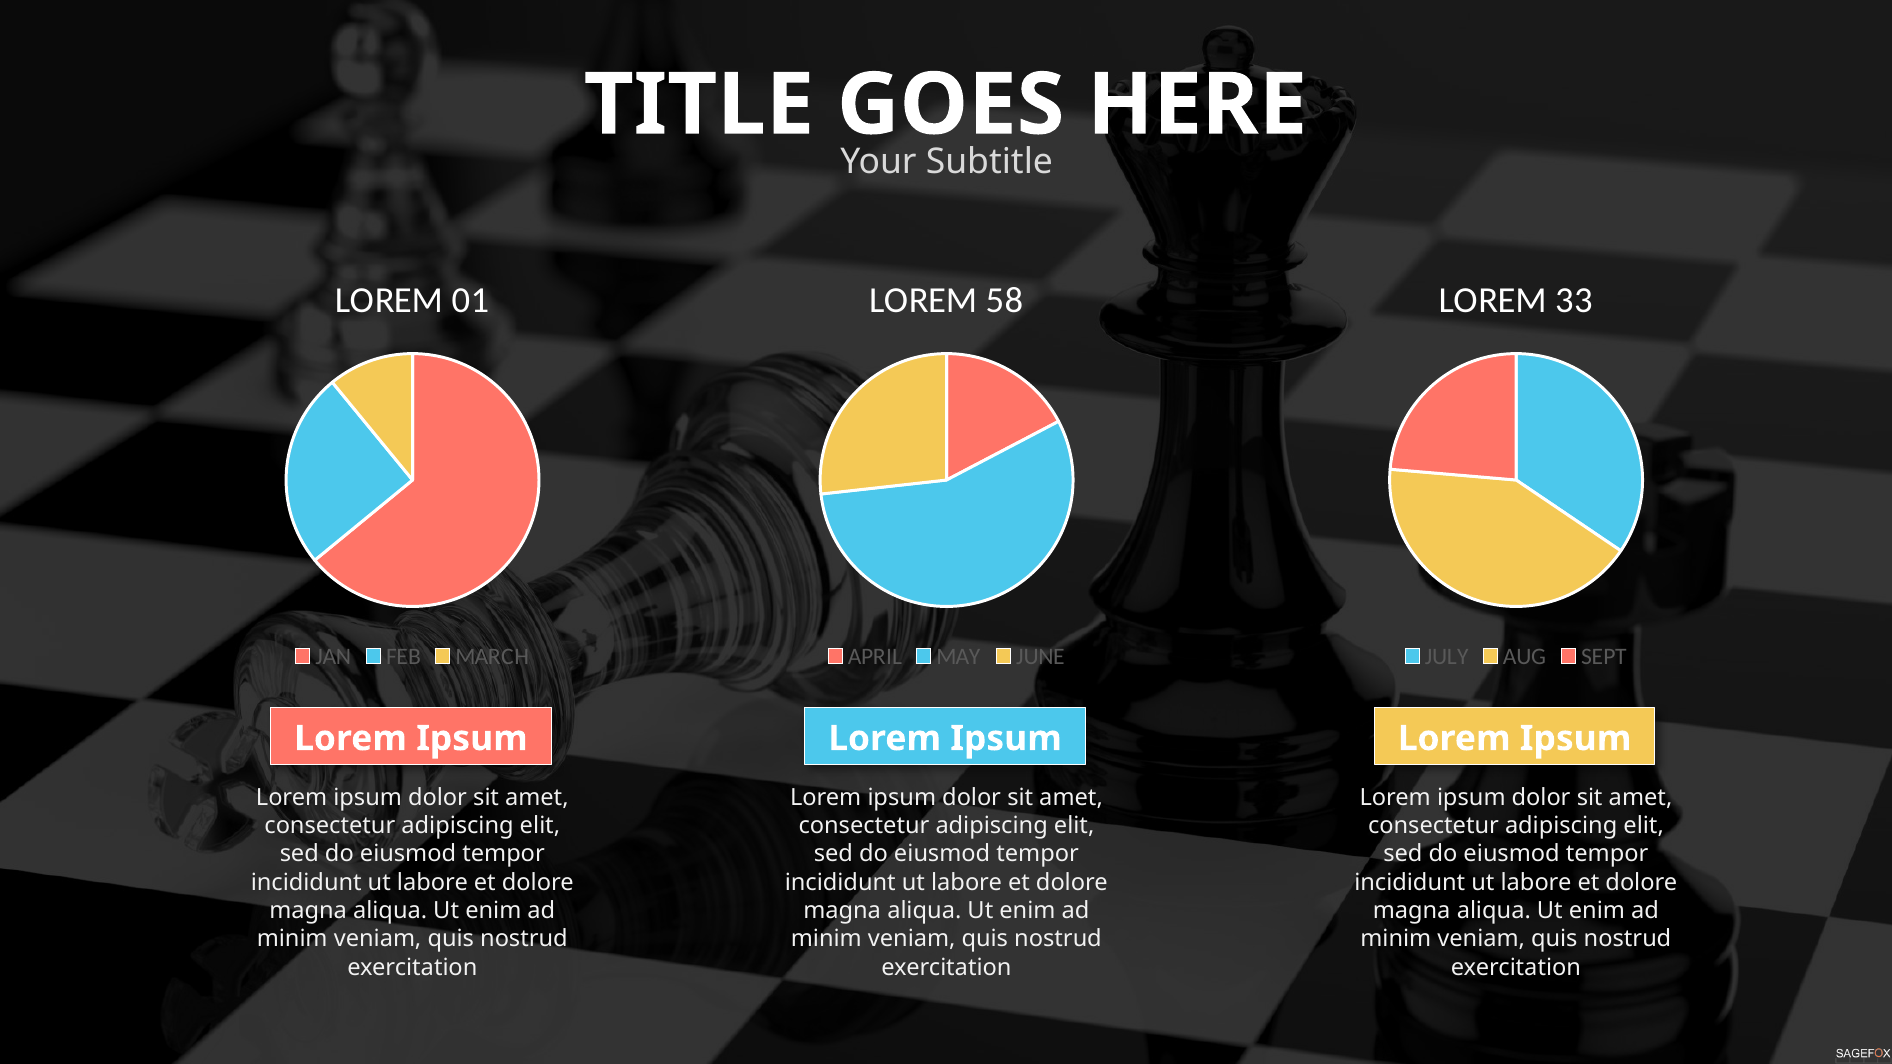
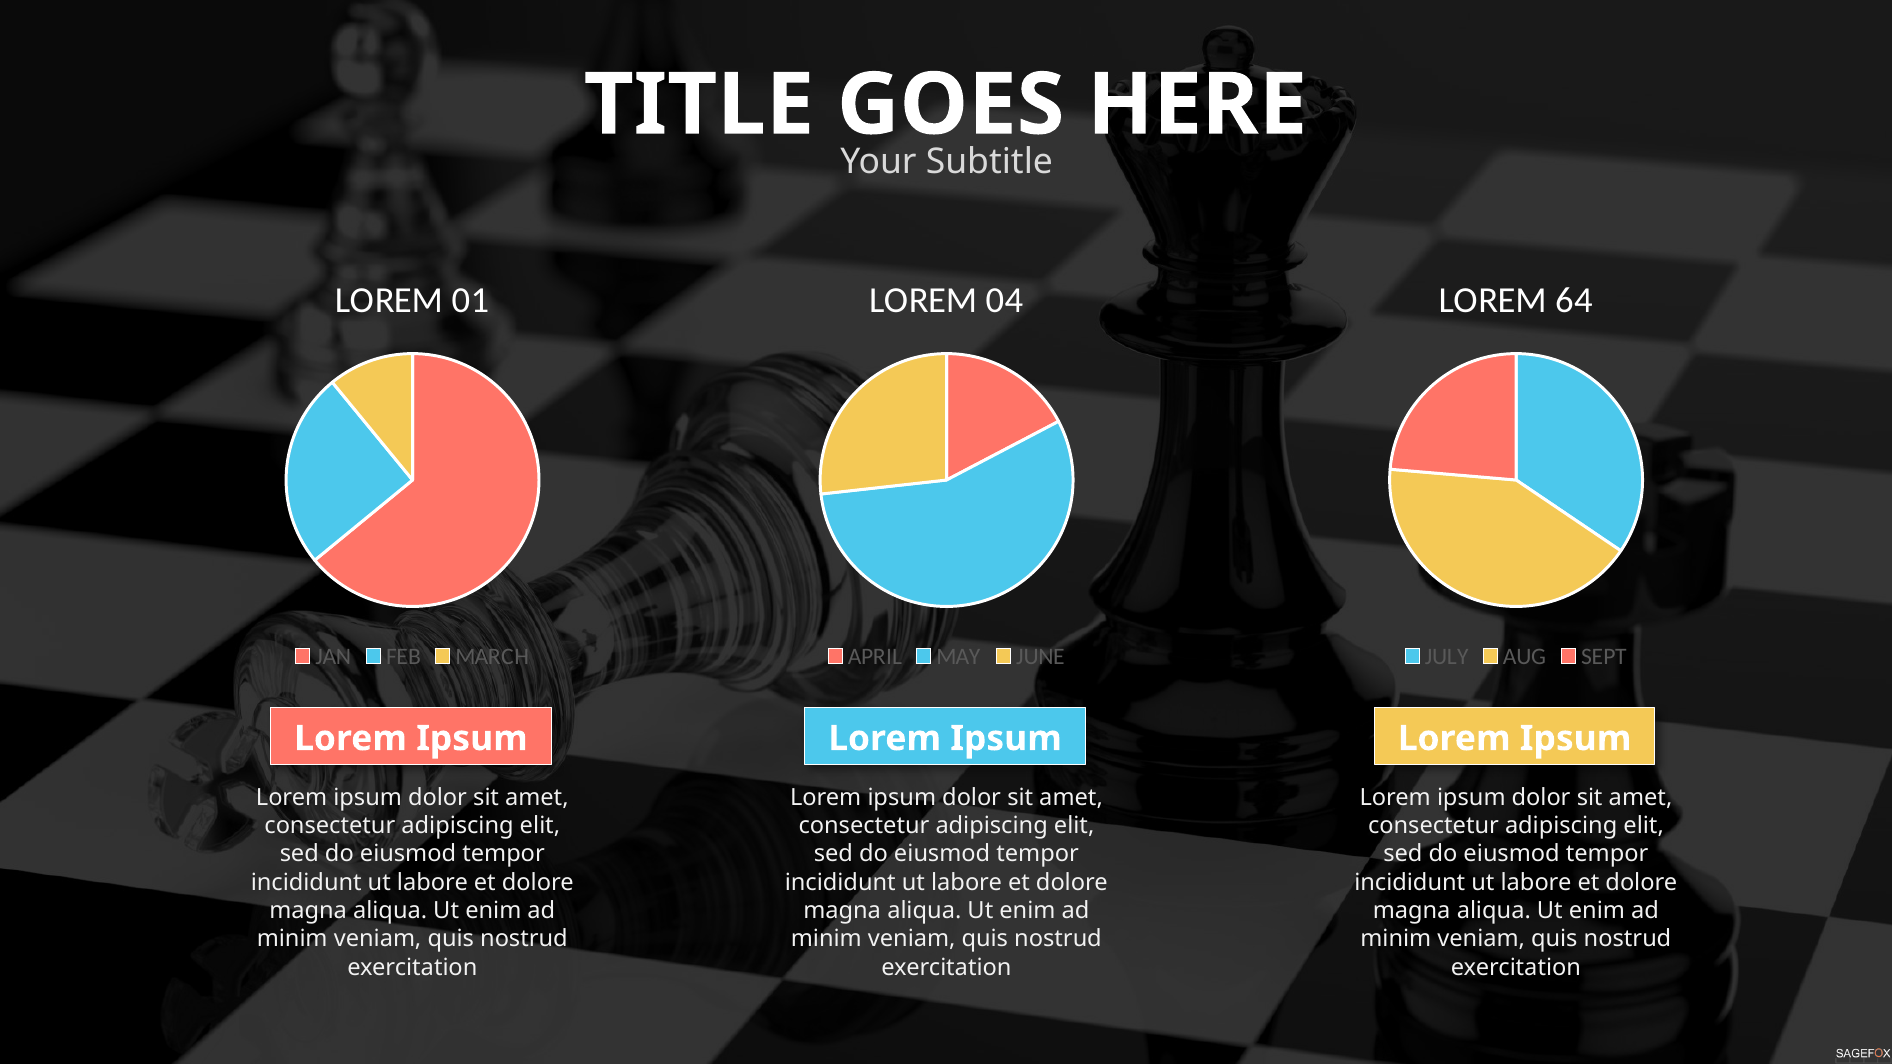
58: 58 -> 04
33: 33 -> 64
